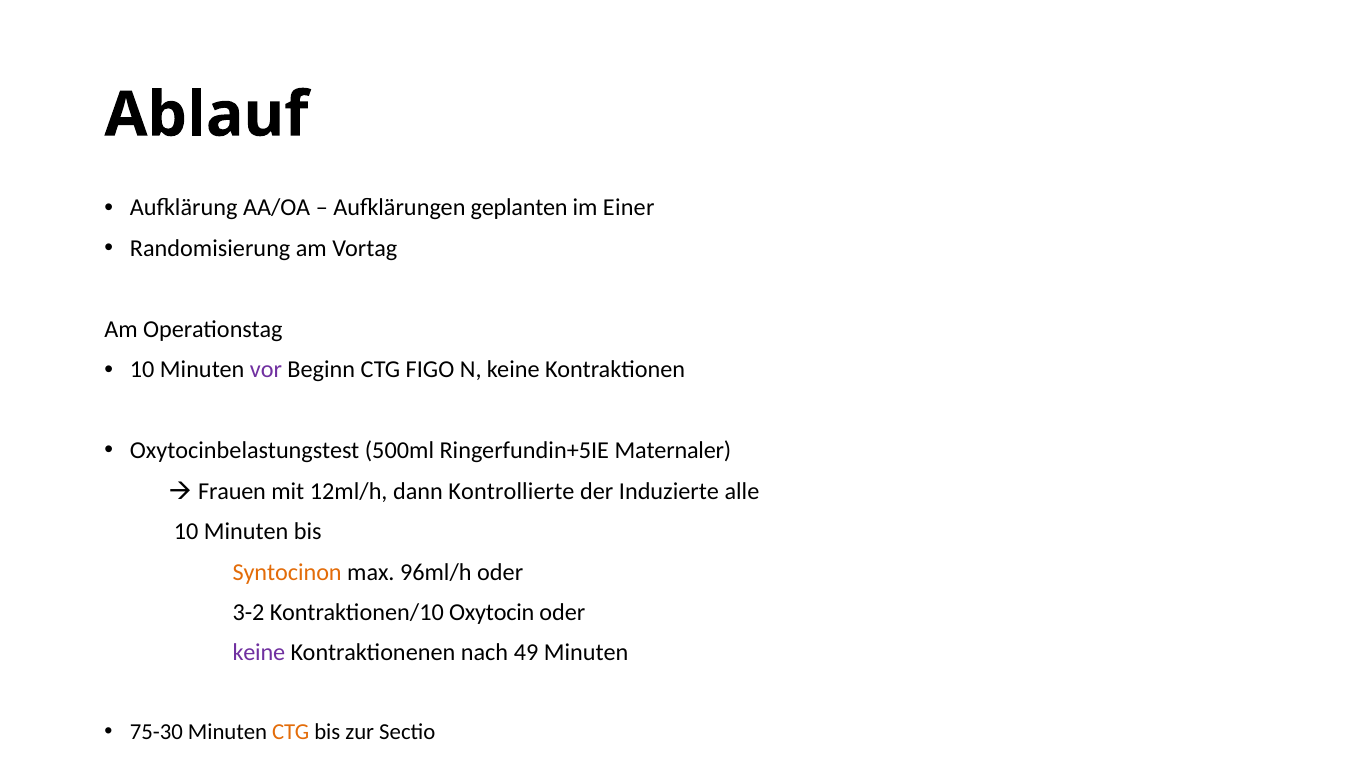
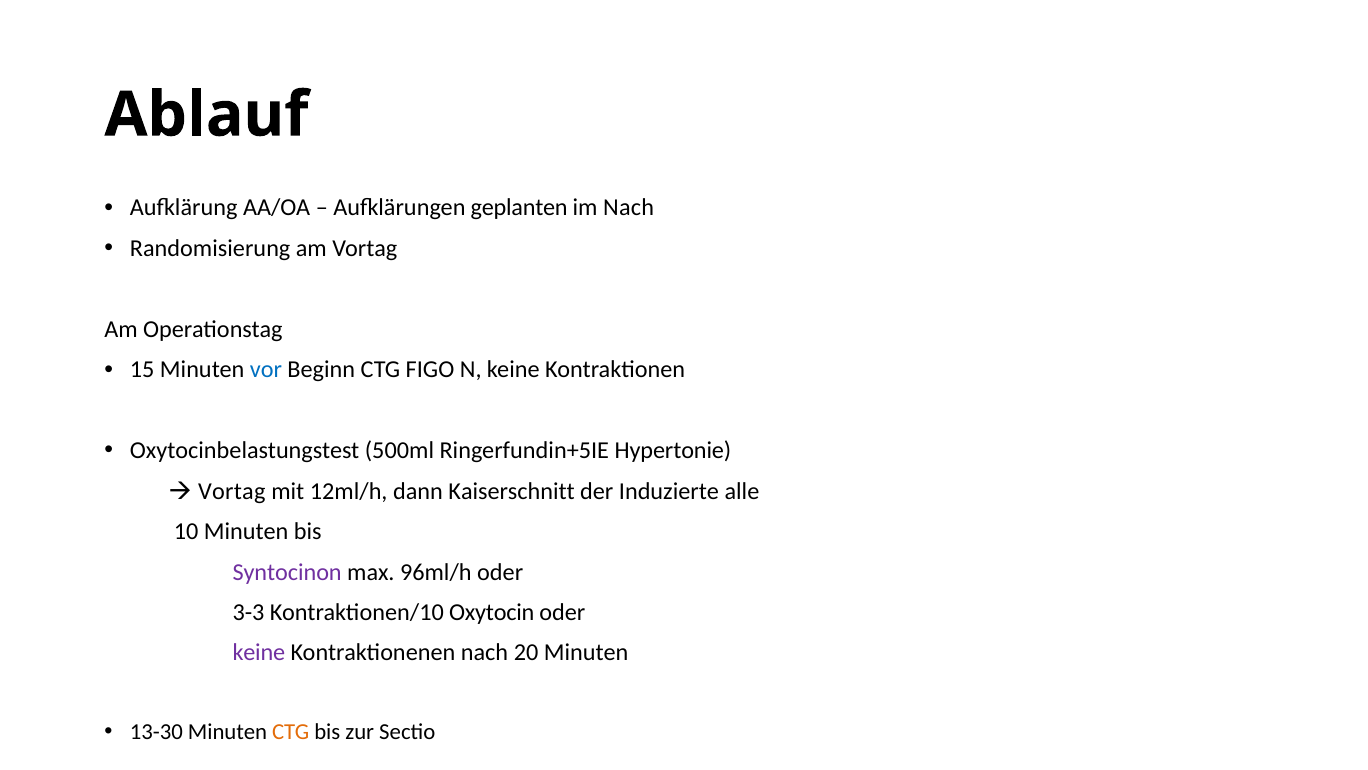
im Einer: Einer -> Nach
10 at (142, 369): 10 -> 15
vor colour: purple -> blue
Maternaler: Maternaler -> Hypertonie
Frauen at (232, 491): Frauen -> Vortag
Kontrollierte: Kontrollierte -> Kaiserschnitt
Syntocinon colour: orange -> purple
3-2: 3-2 -> 3-3
49: 49 -> 20
75-30: 75-30 -> 13-30
